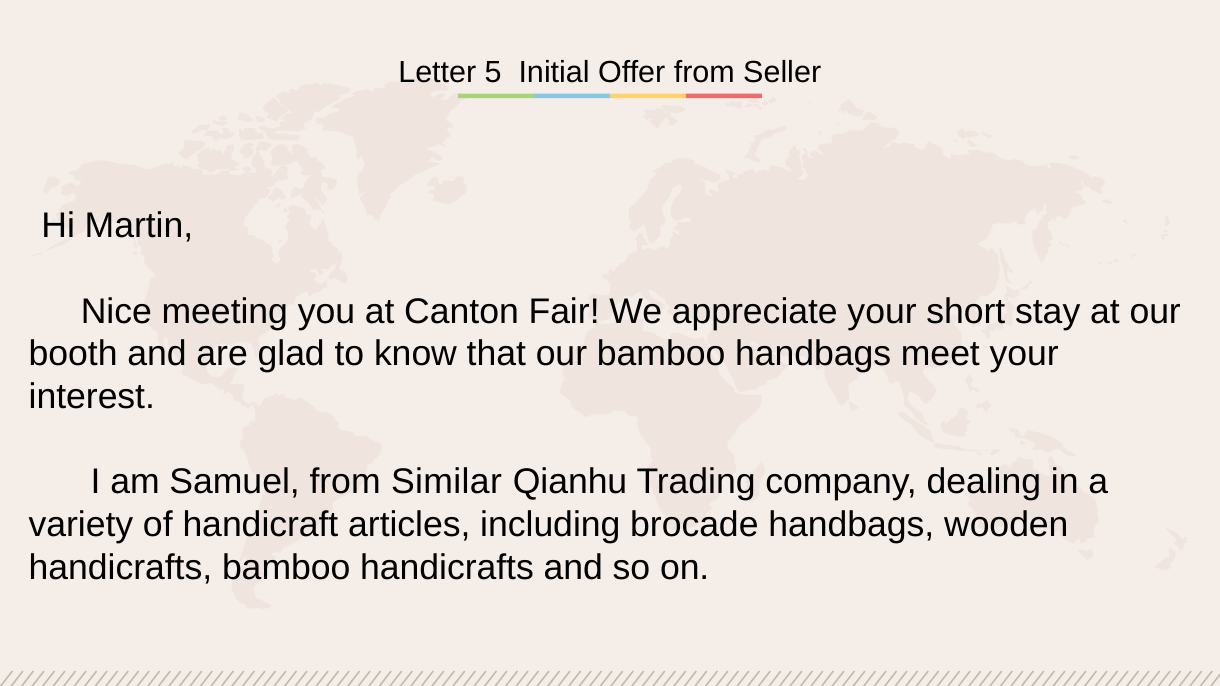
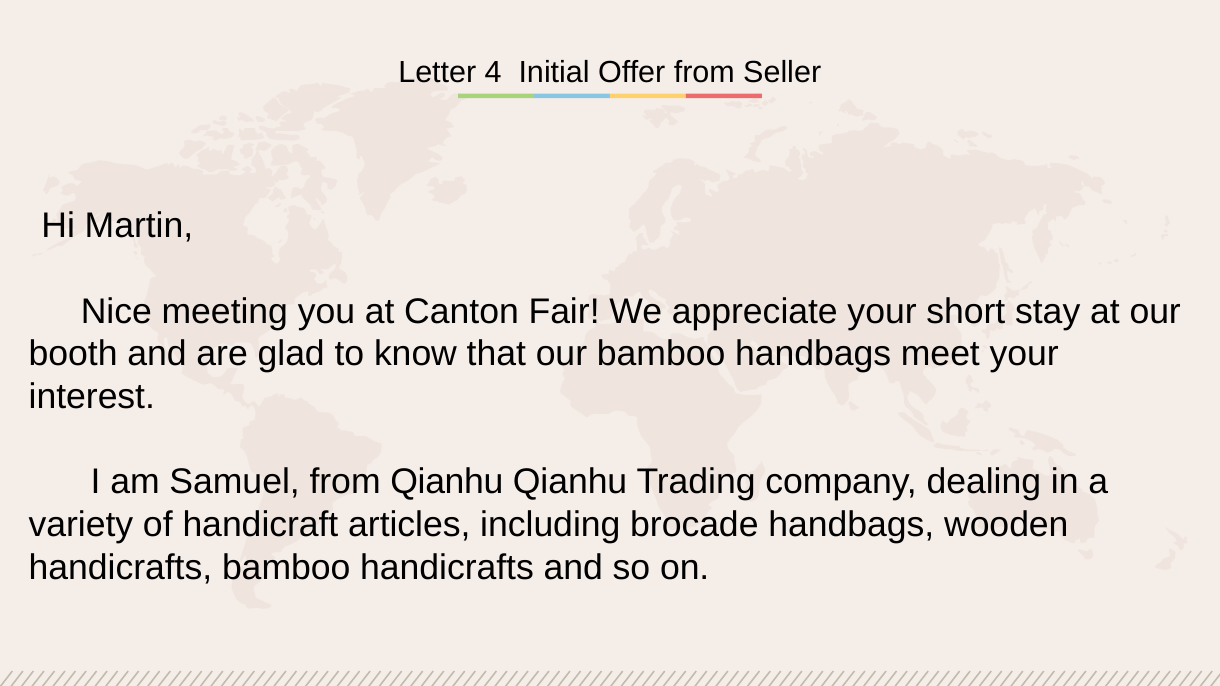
5: 5 -> 4
from Similar: Similar -> Qianhu
